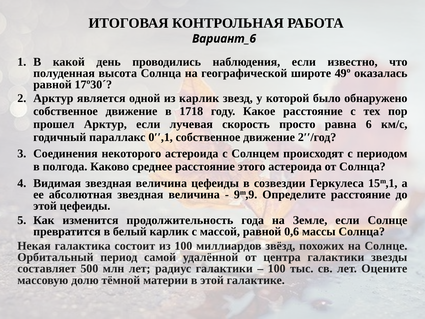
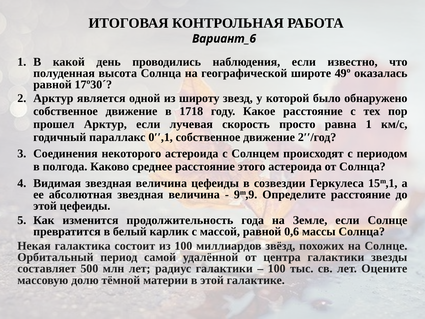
из карлик: карлик -> широту
равна 6: 6 -> 1
